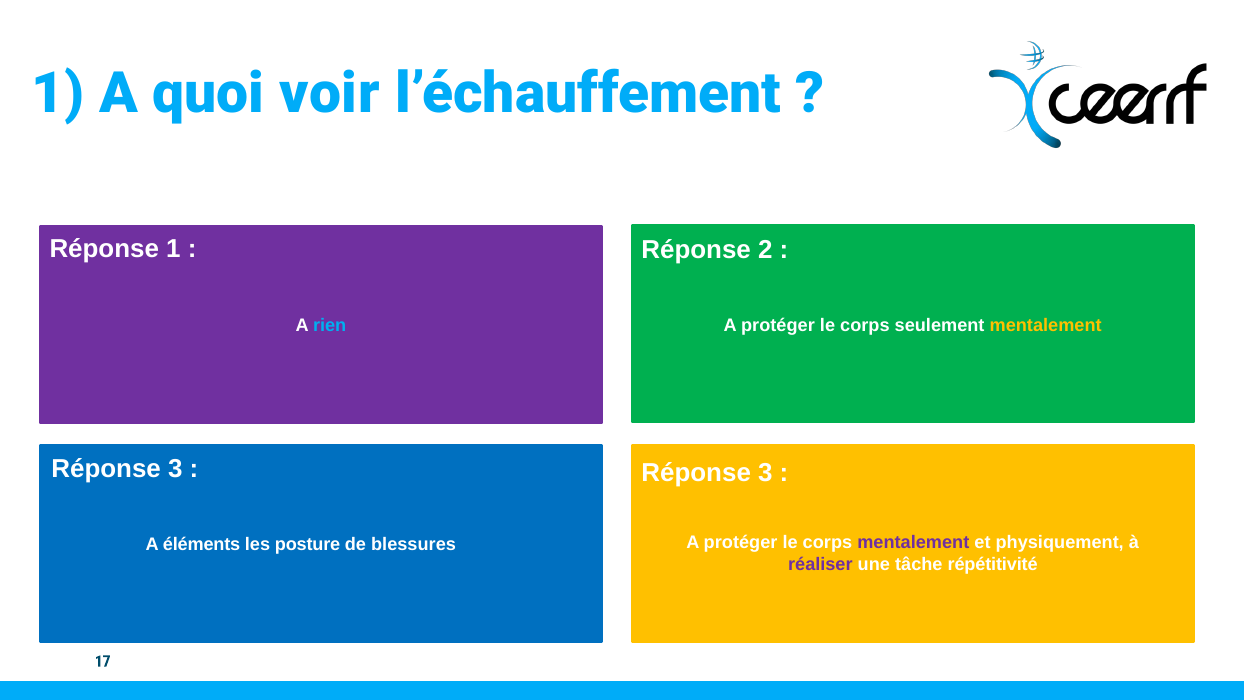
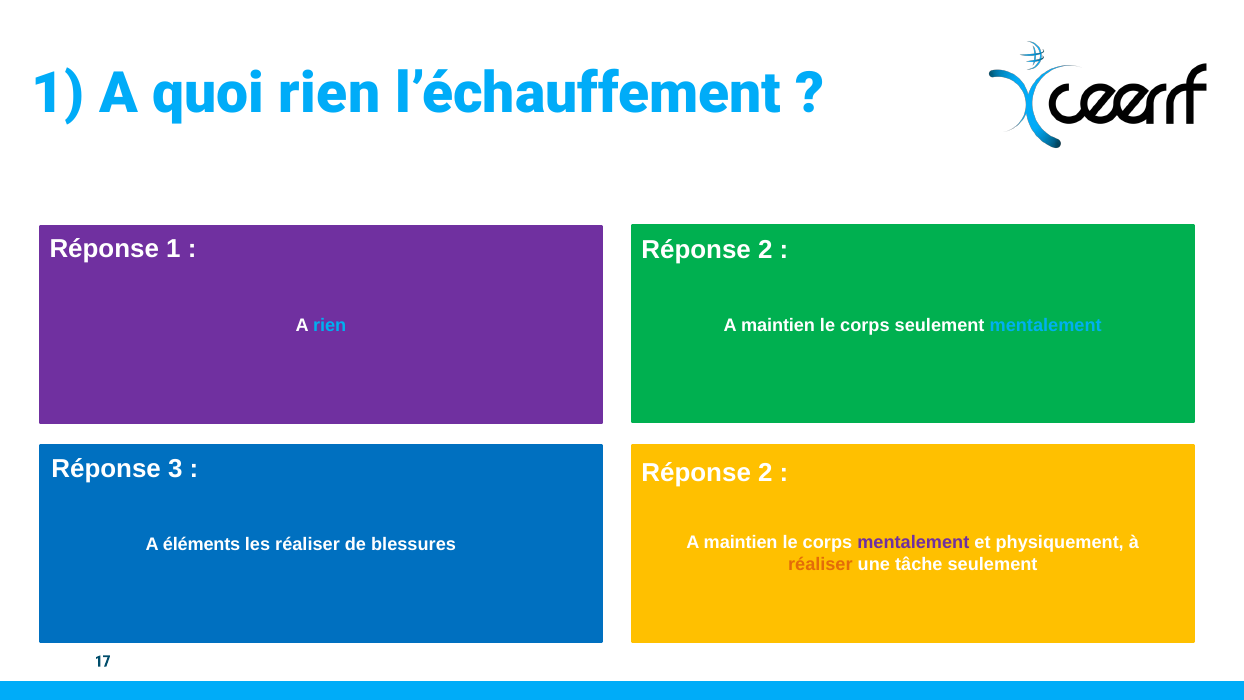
quoi voir: voir -> rien
protéger at (778, 325): protéger -> maintien
mentalement at (1046, 325) colour: yellow -> light blue
3 at (765, 473): 3 -> 2
protéger at (741, 542): protéger -> maintien
les posture: posture -> réaliser
réaliser at (820, 564) colour: purple -> orange
tâche répétitivité: répétitivité -> seulement
